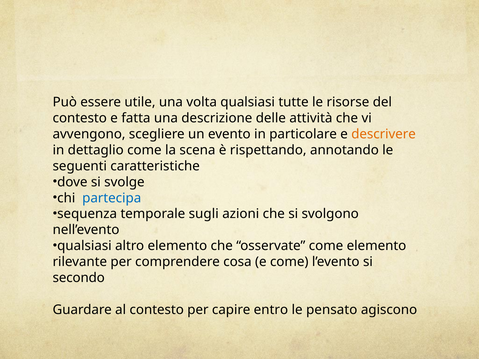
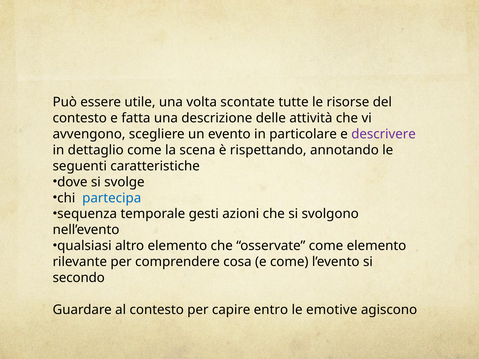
volta qualsiasi: qualsiasi -> scontate
descrivere colour: orange -> purple
sugli: sugli -> gesti
pensato: pensato -> emotive
